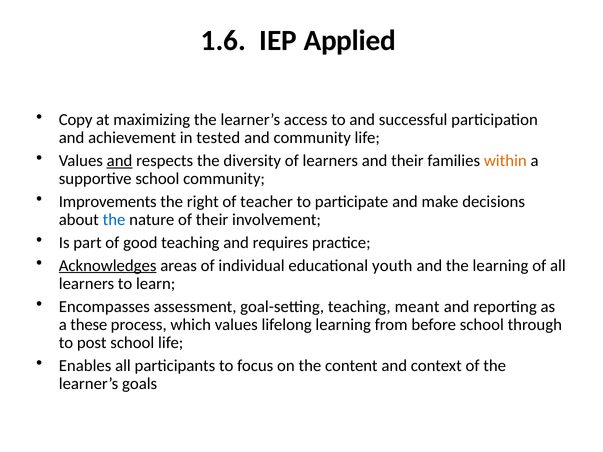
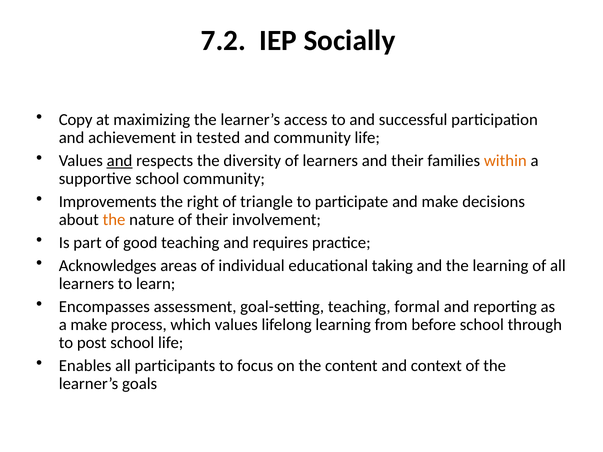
1.6: 1.6 -> 7.2
Applied: Applied -> Socially
teacher: teacher -> triangle
the at (114, 220) colour: blue -> orange
Acknowledges underline: present -> none
youth: youth -> taking
meant: meant -> formal
a these: these -> make
